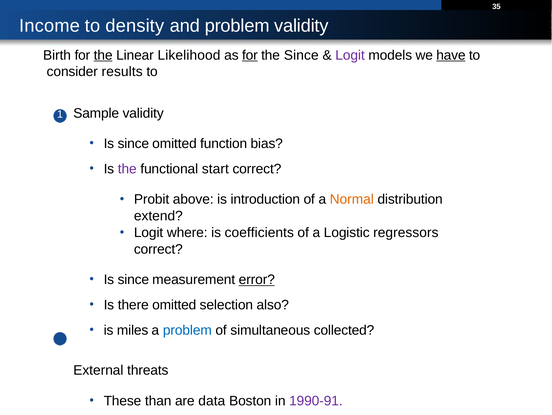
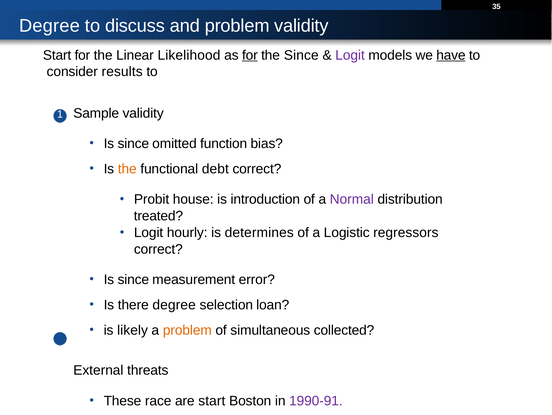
Income at (50, 26): Income -> Degree
density: density -> discuss
Birth at (57, 55): Birth -> Start
the at (103, 55) underline: present -> none
the at (127, 169) colour: purple -> orange
start: start -> debt
above: above -> house
Normal colour: orange -> purple
extend: extend -> treated
Logit where: where -> hourly
coefficients: coefficients -> determines
error underline: present -> none
there omitted: omitted -> degree
selection also: also -> loan
miles: miles -> likely
problem at (187, 330) colour: blue -> orange
than: than -> race
are data: data -> start
